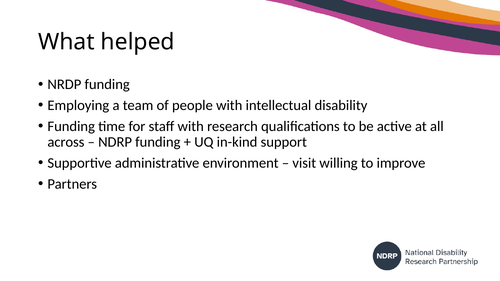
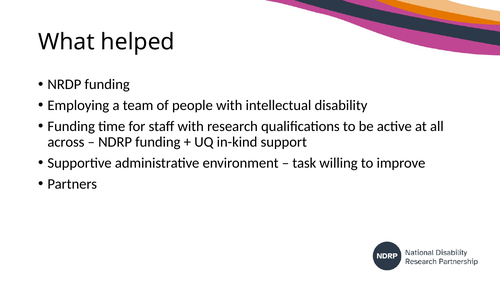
visit: visit -> task
